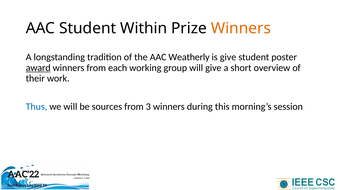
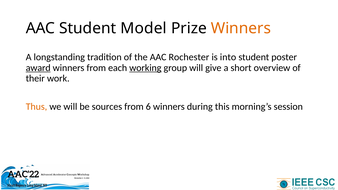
Within: Within -> Model
Weatherly: Weatherly -> Rochester
is give: give -> into
working underline: none -> present
Thus colour: blue -> orange
3: 3 -> 6
